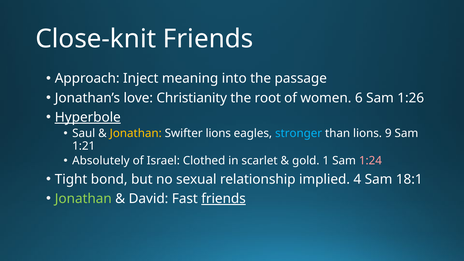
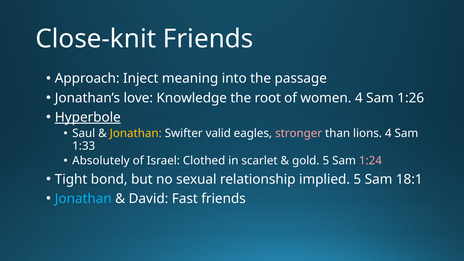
Christianity: Christianity -> Knowledge
women 6: 6 -> 4
Swifter lions: lions -> valid
stronger colour: light blue -> pink
lions 9: 9 -> 4
1:21: 1:21 -> 1:33
gold 1: 1 -> 5
implied 4: 4 -> 5
Jonathan at (83, 199) colour: light green -> light blue
friends at (224, 199) underline: present -> none
